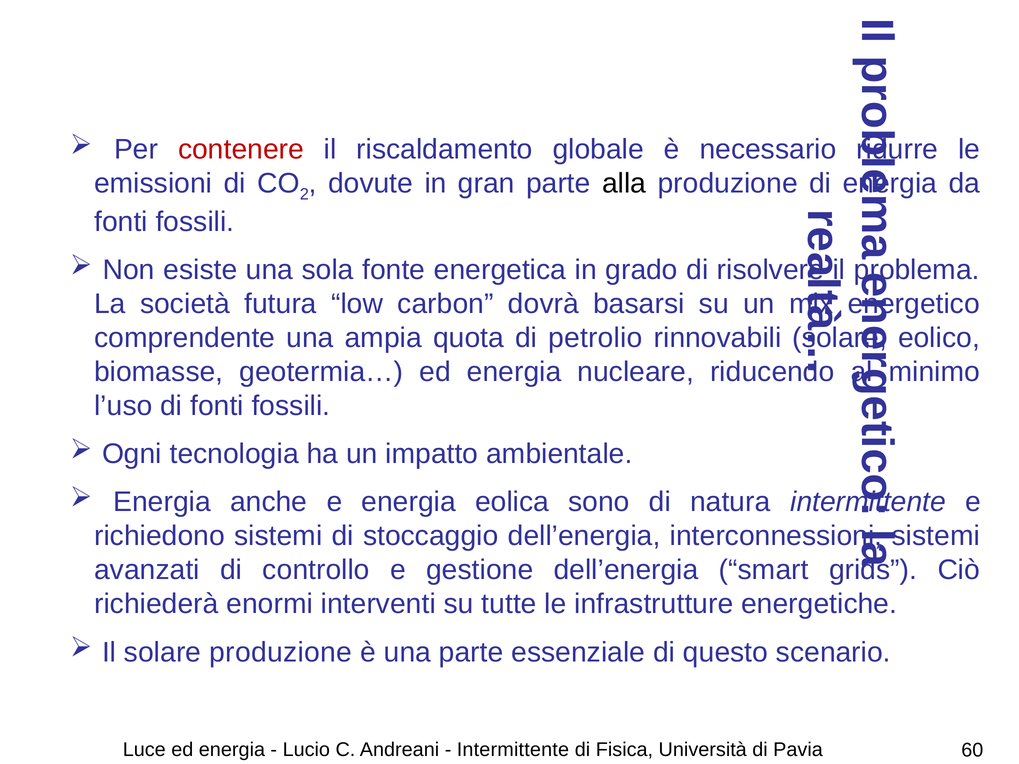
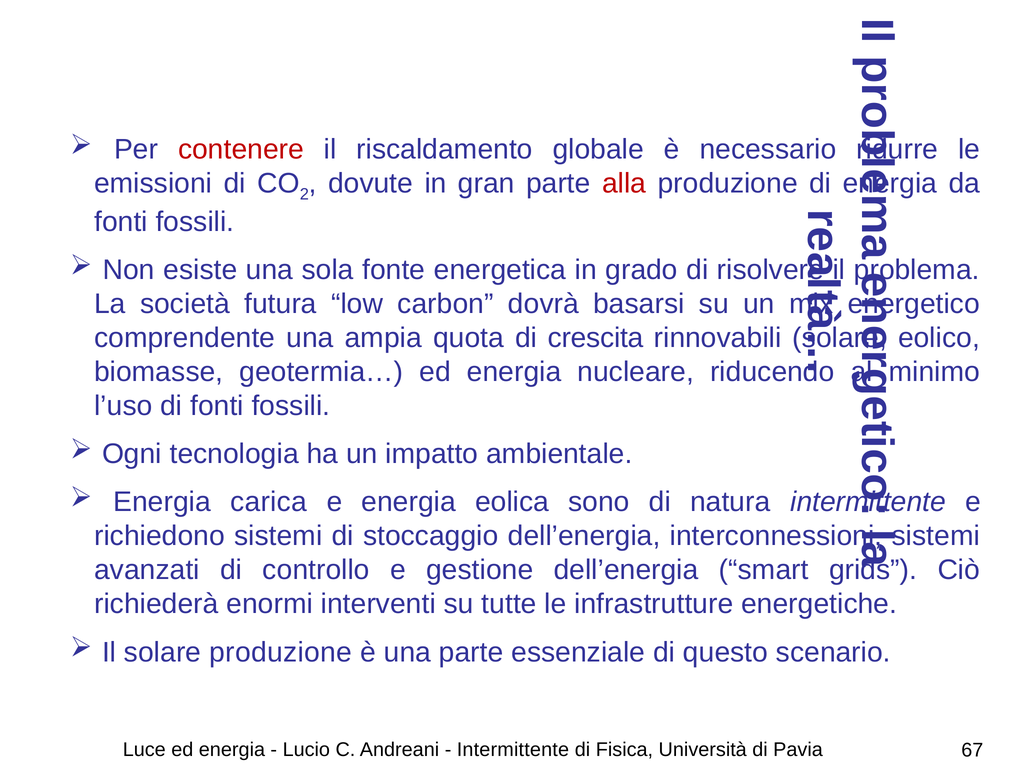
alla colour: black -> red
petrolio: petrolio -> crescita
anche: anche -> carica
60: 60 -> 67
